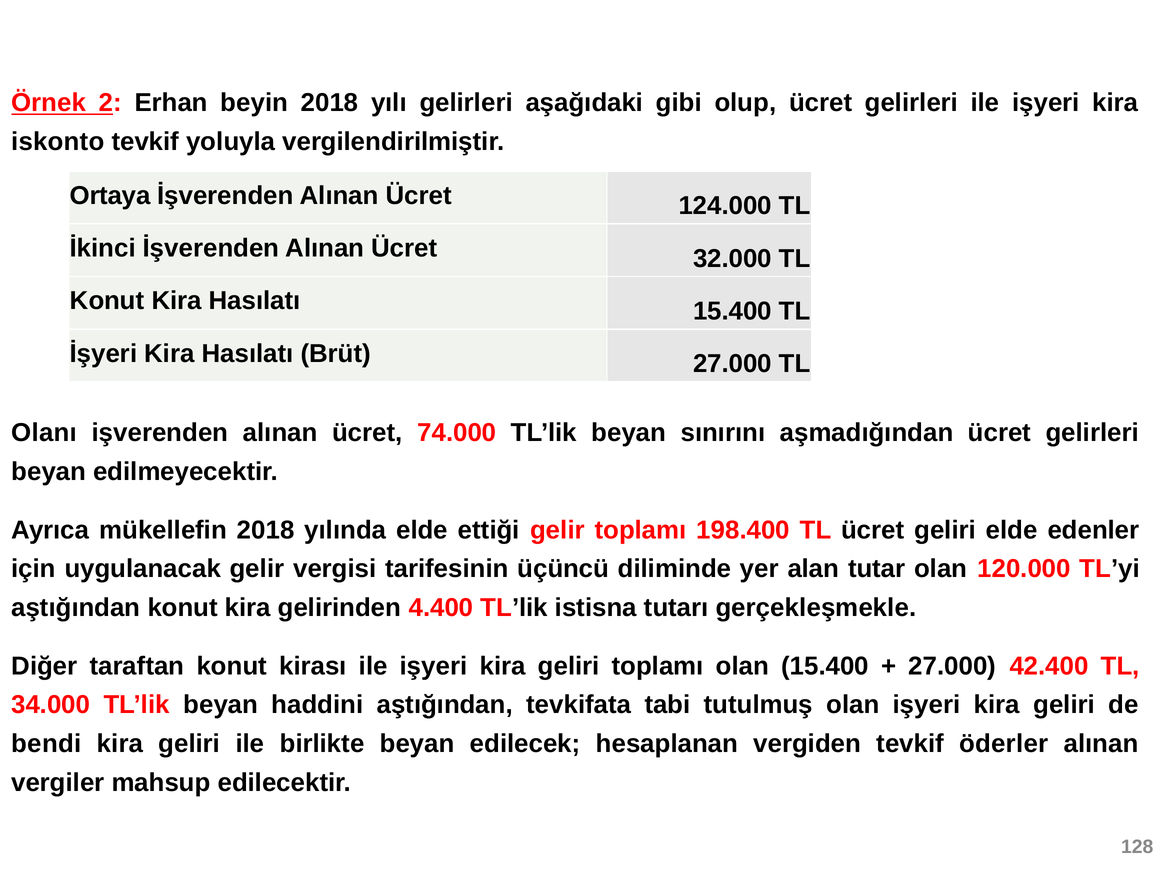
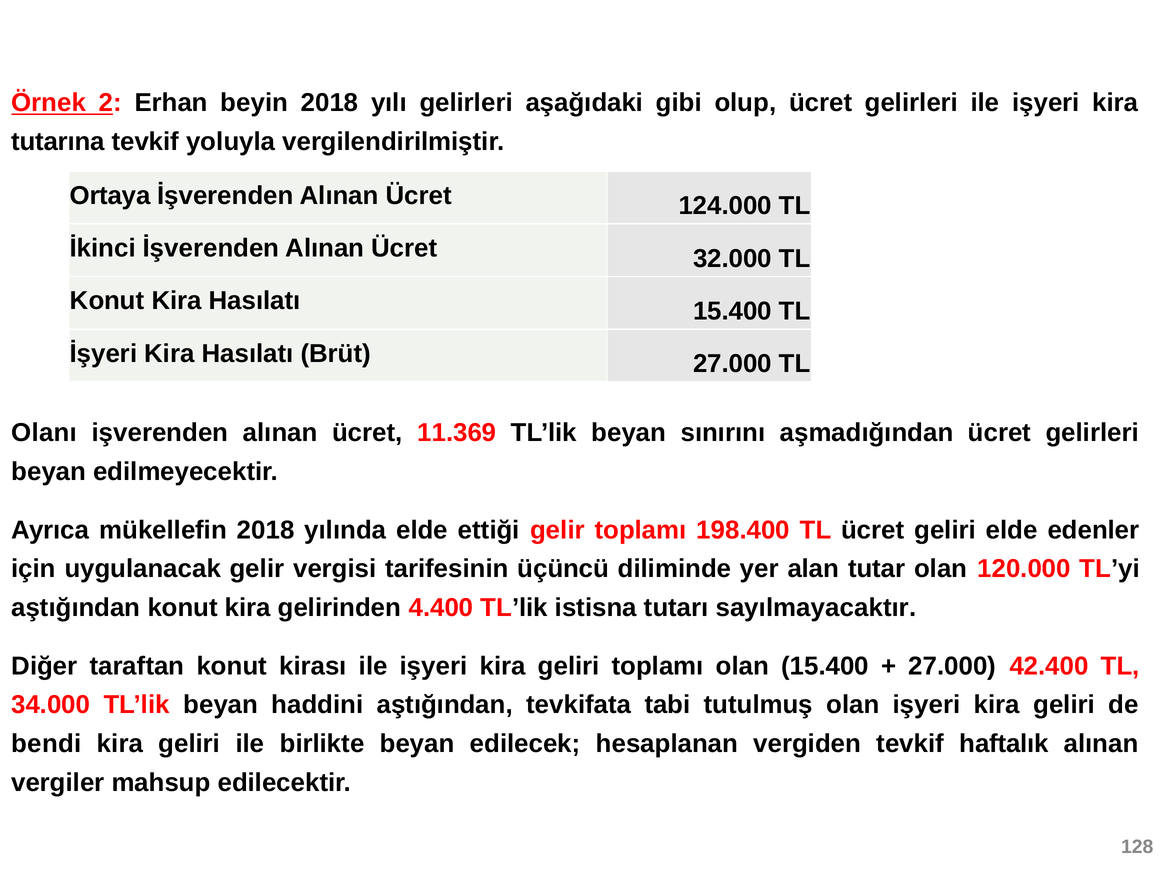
iskonto: iskonto -> tutarına
74.000: 74.000 -> 11.369
gerçekleşmekle: gerçekleşmekle -> sayılmayacaktır
öderler: öderler -> haftalık
